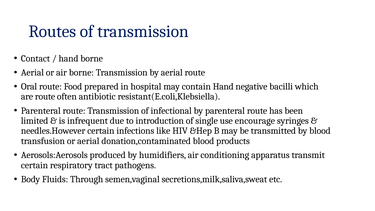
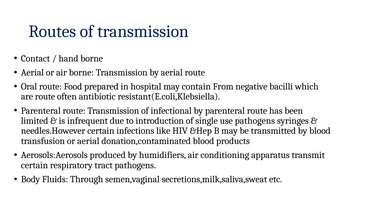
contain Hand: Hand -> From
use encourage: encourage -> pathogens
